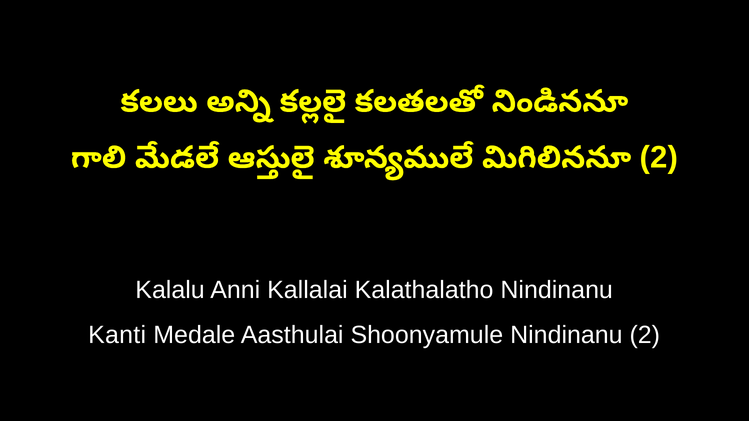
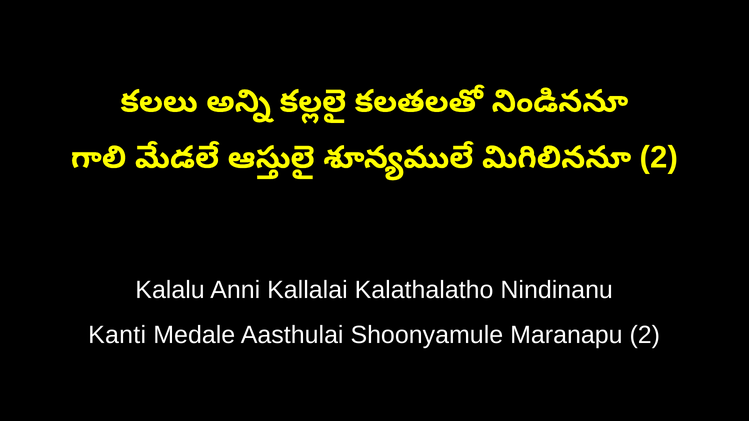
Shoonyamule Nindinanu: Nindinanu -> Maranapu
